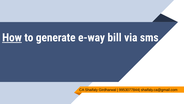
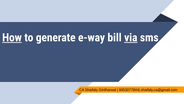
via underline: none -> present
